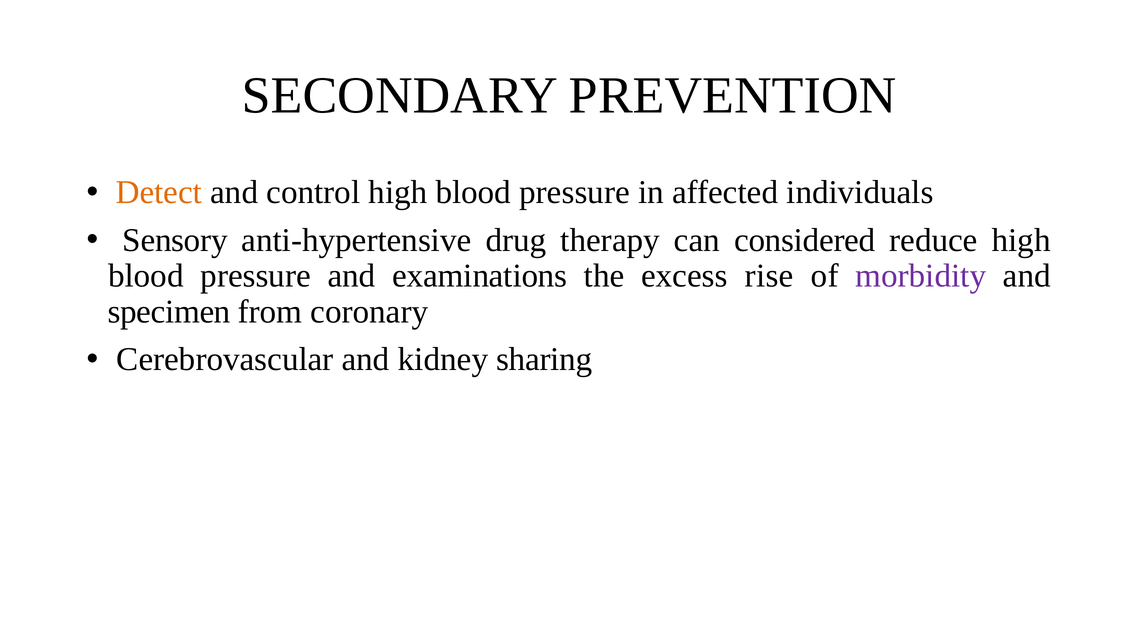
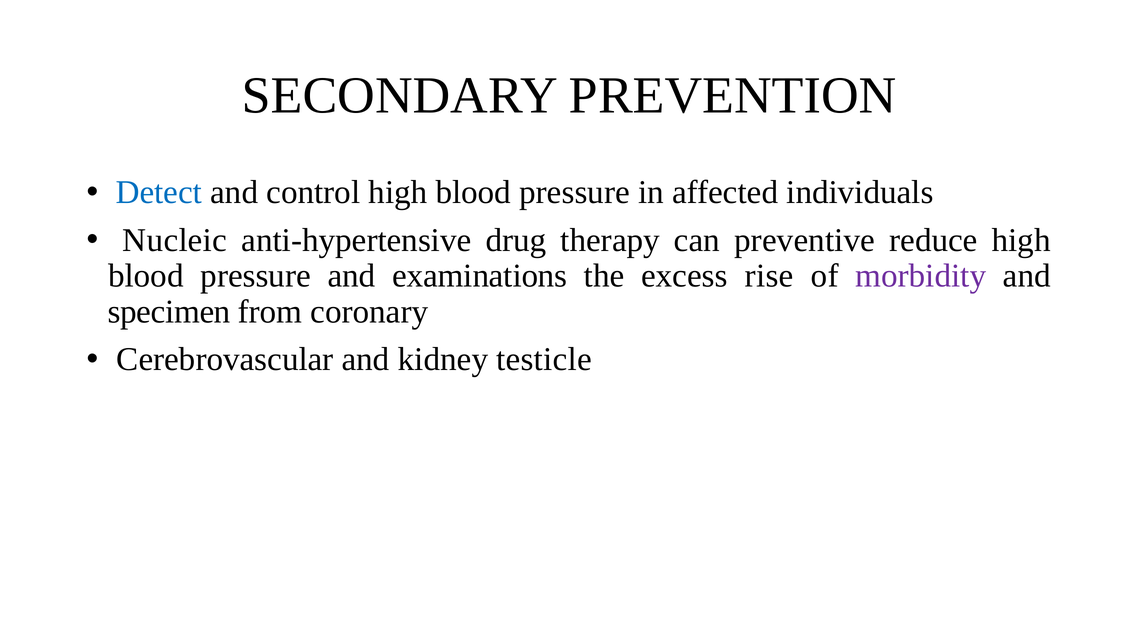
Detect colour: orange -> blue
Sensory: Sensory -> Nucleic
considered: considered -> preventive
sharing: sharing -> testicle
